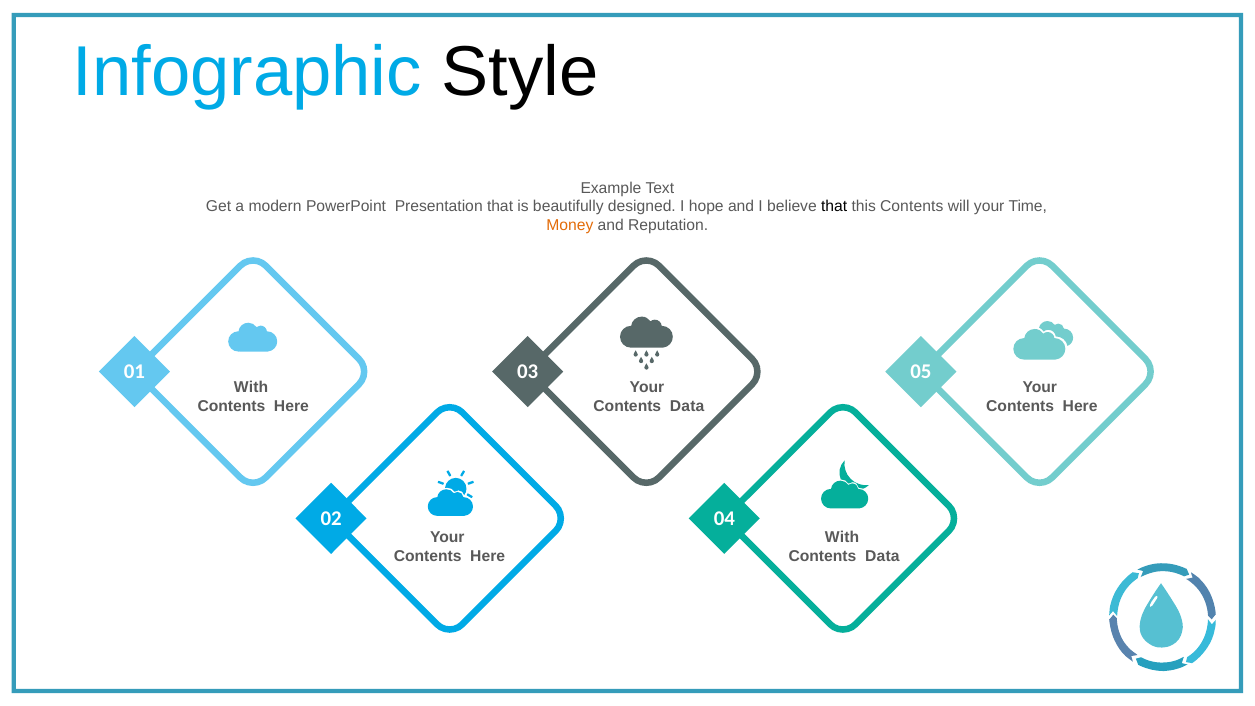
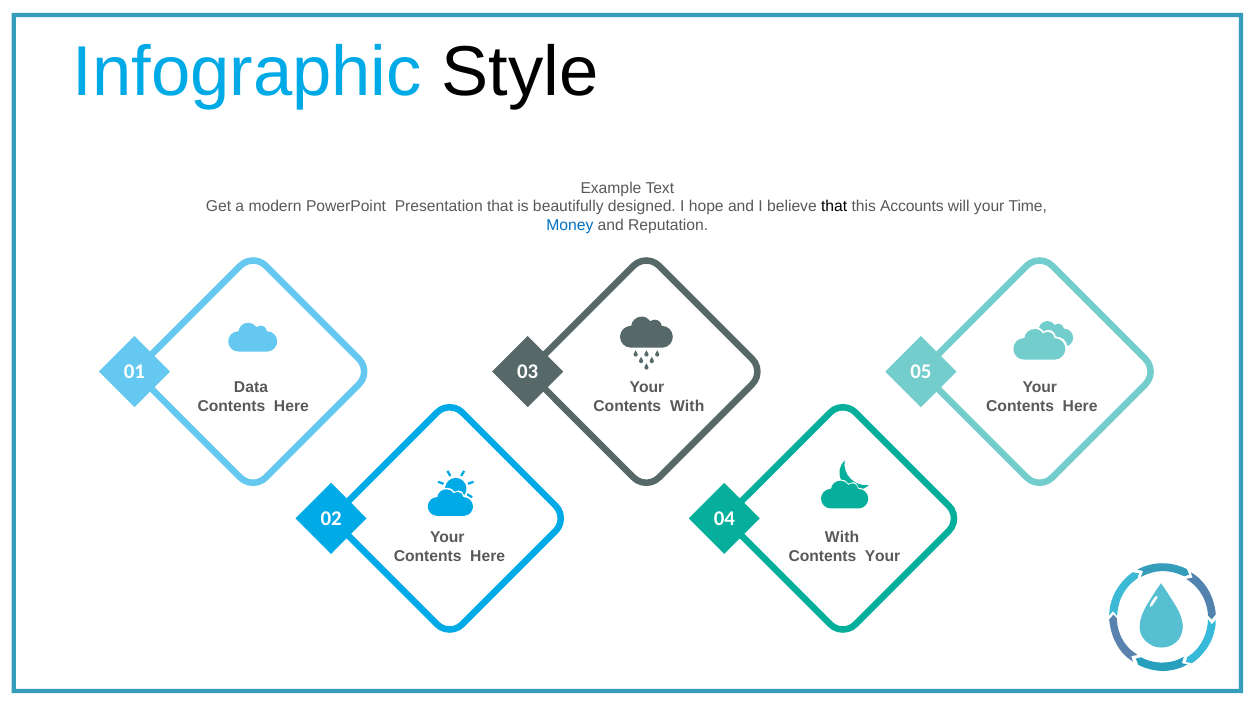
this Contents: Contents -> Accounts
Money colour: orange -> blue
With at (251, 388): With -> Data
Data at (687, 406): Data -> With
Data at (882, 556): Data -> Your
